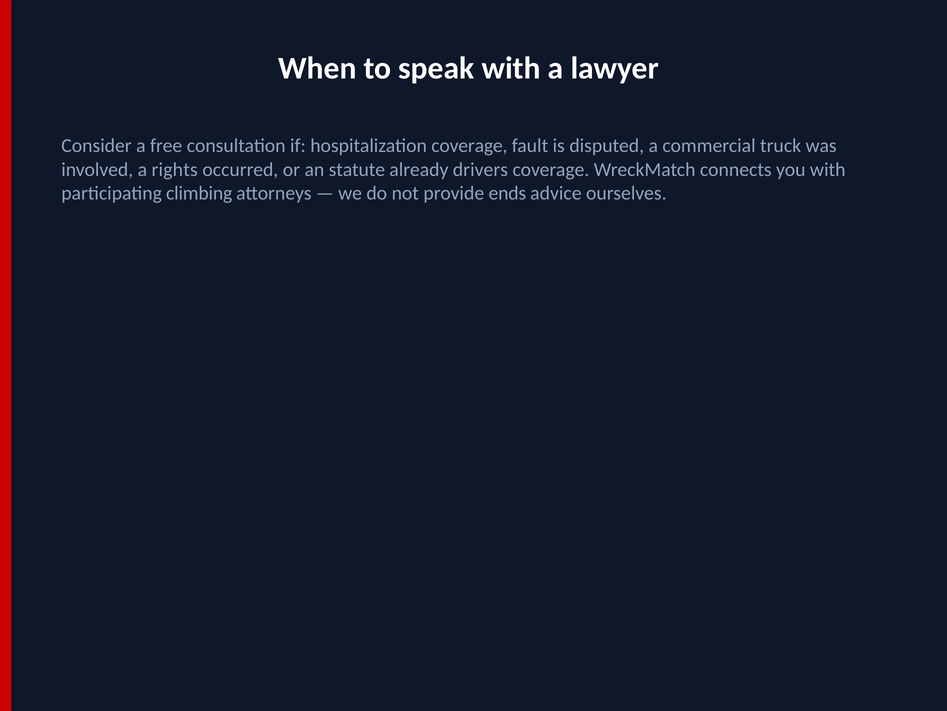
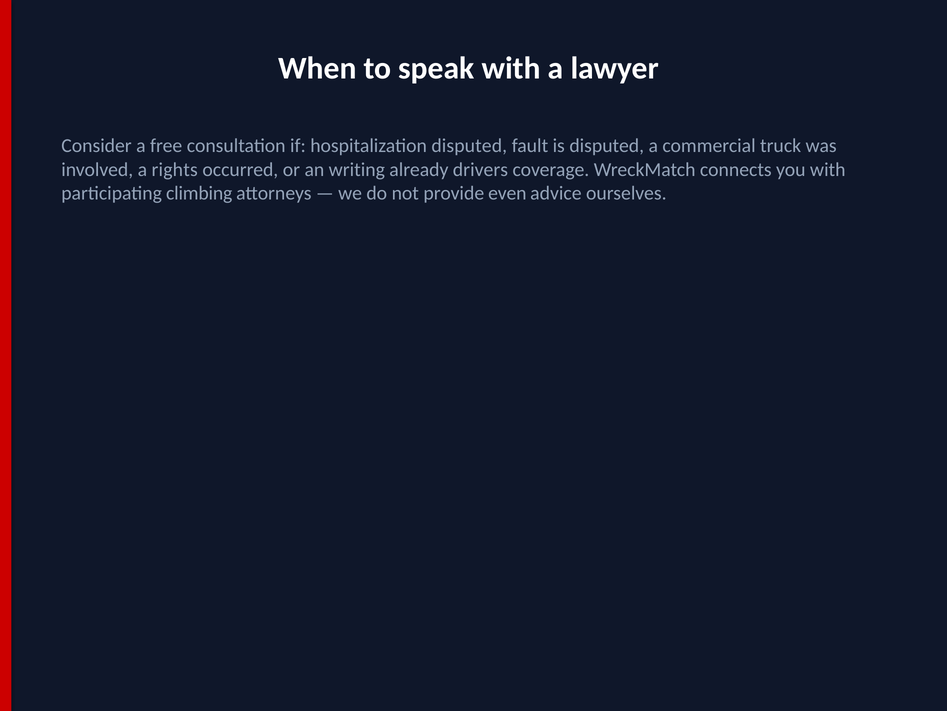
hospitalization coverage: coverage -> disputed
statute: statute -> writing
ends: ends -> even
